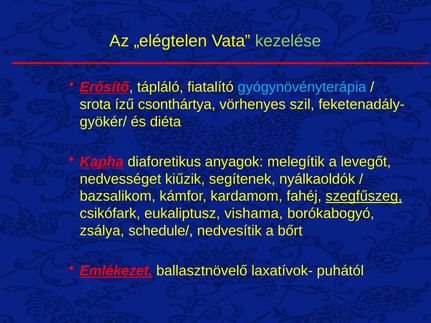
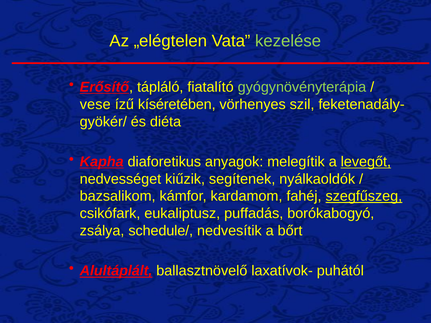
gyógynövényterápia colour: light blue -> light green
srota: srota -> vese
csonthártya: csonthártya -> kíséretében
levegőt underline: none -> present
vishama: vishama -> puffadás
Emlékezet: Emlékezet -> Alultáplált
